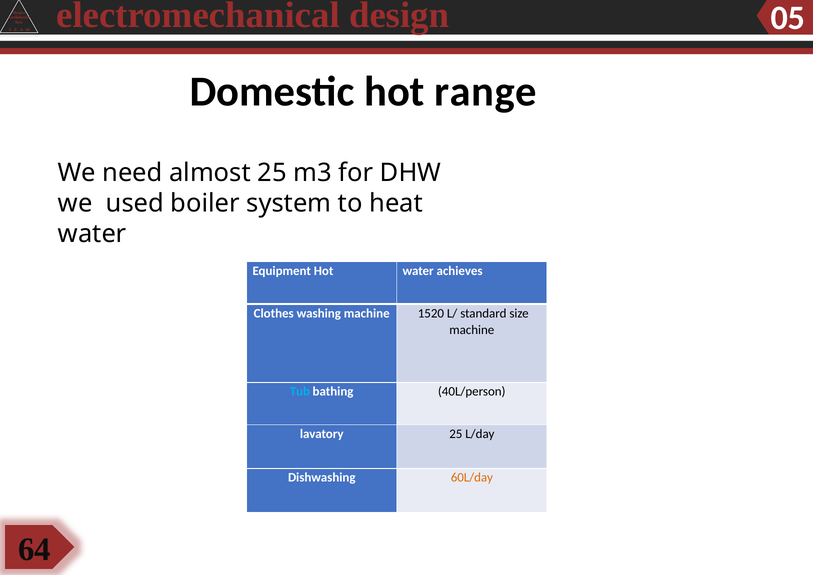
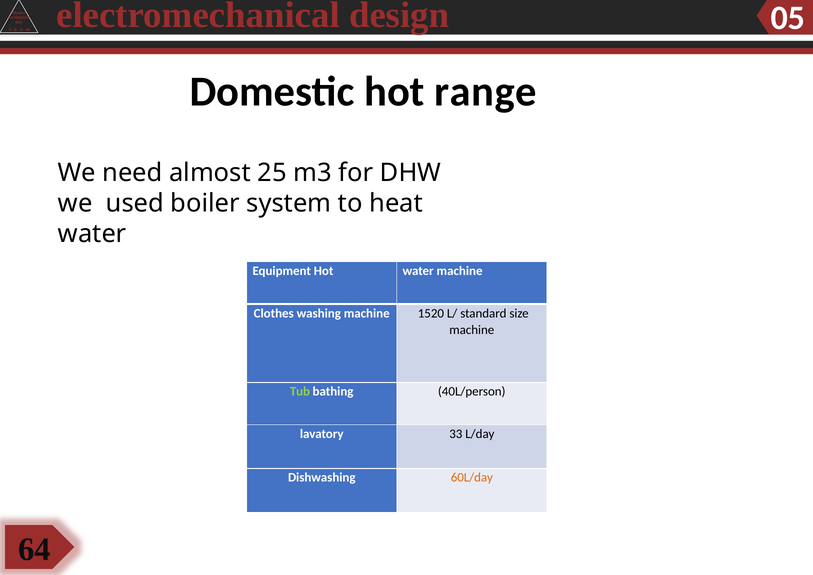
water achieves: achieves -> machine
Tub colour: light blue -> light green
lavatory 25: 25 -> 33
